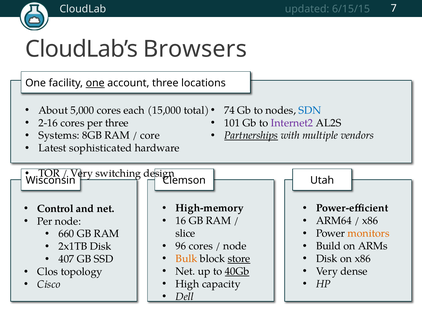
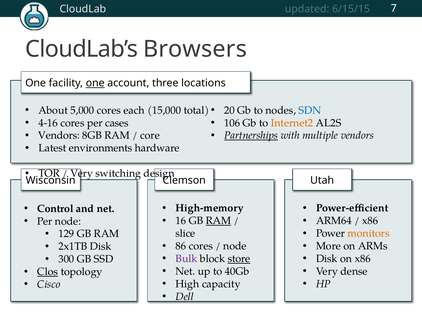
74: 74 -> 20
2-16: 2-16 -> 4-16
per three: three -> cases
101: 101 -> 106
Internet2 colour: purple -> orange
Systems at (59, 136): Systems -> Vendors
sophisticated: sophisticated -> environments
RAM at (218, 221) underline: none -> present
660: 660 -> 129
96: 96 -> 86
Build: Build -> More
Bulk colour: orange -> purple
407: 407 -> 300
40Gb underline: present -> none
Clos underline: none -> present
